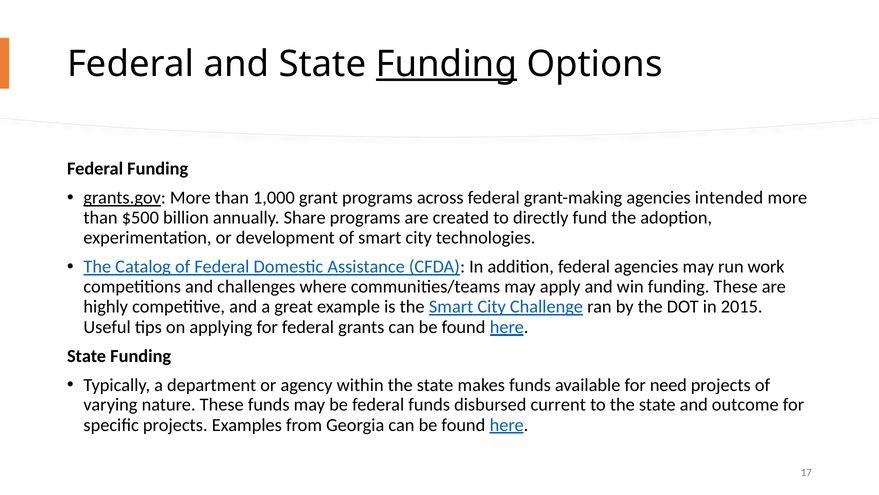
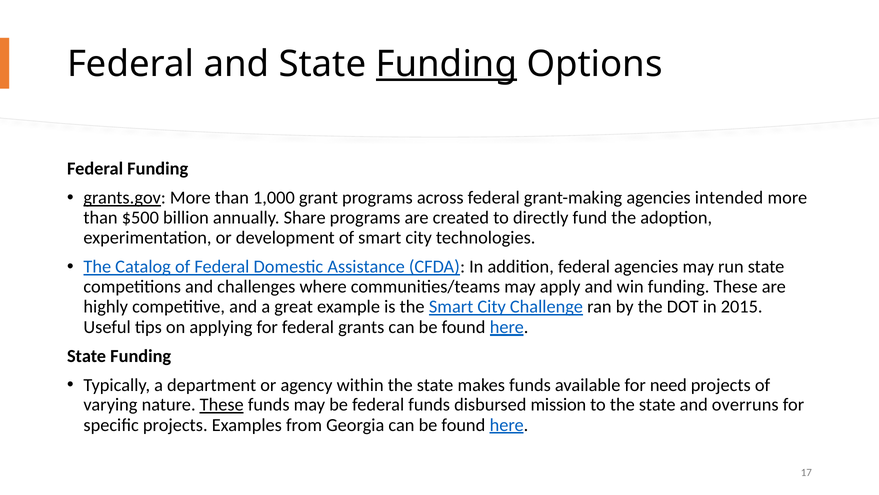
run work: work -> state
These at (222, 404) underline: none -> present
current: current -> mission
outcome: outcome -> overruns
